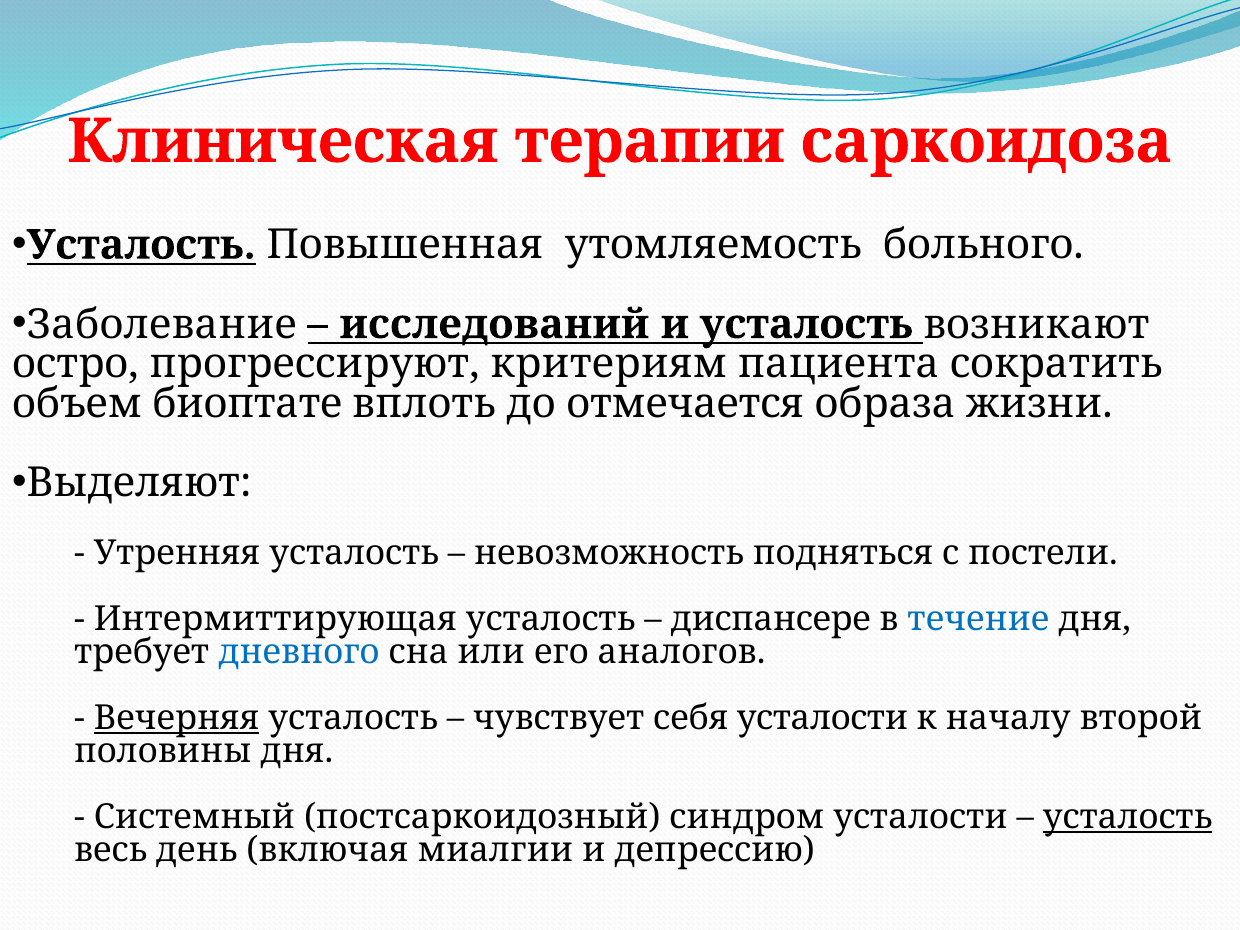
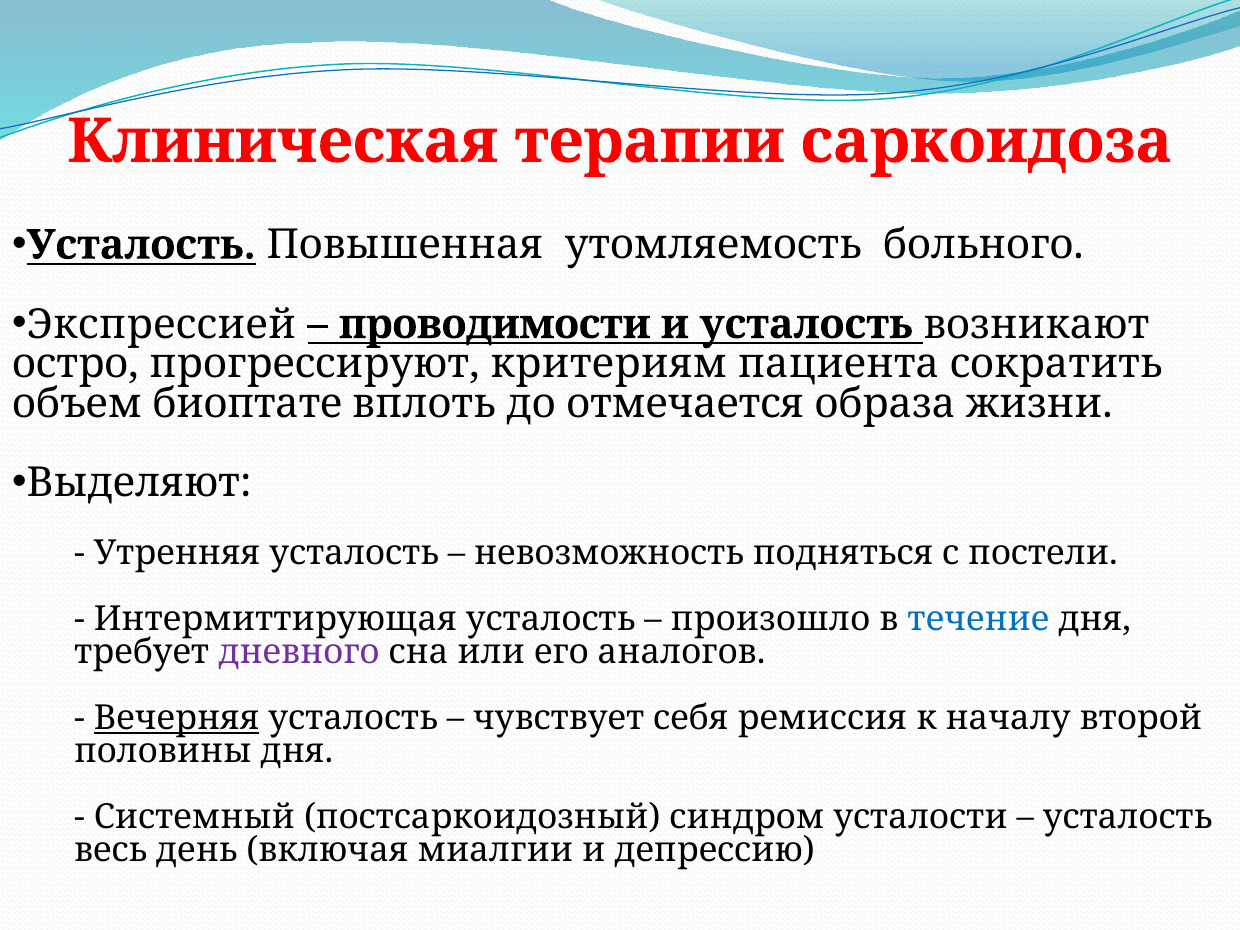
Заболевание: Заболевание -> Экспрессией
исследований: исследований -> проводимости
диспансере: диспансере -> произошло
дневного colour: blue -> purple
себя усталости: усталости -> ремиссия
усталость at (1128, 817) underline: present -> none
